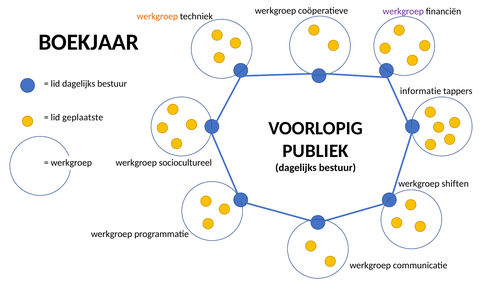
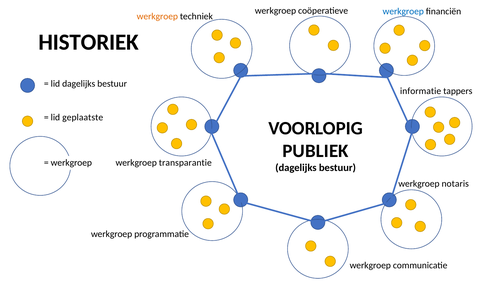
werkgroep at (403, 11) colour: purple -> blue
BOEKJAAR: BOEKJAAR -> HISTORIEK
sociocultureel: sociocultureel -> transparantie
shiften: shiften -> notaris
